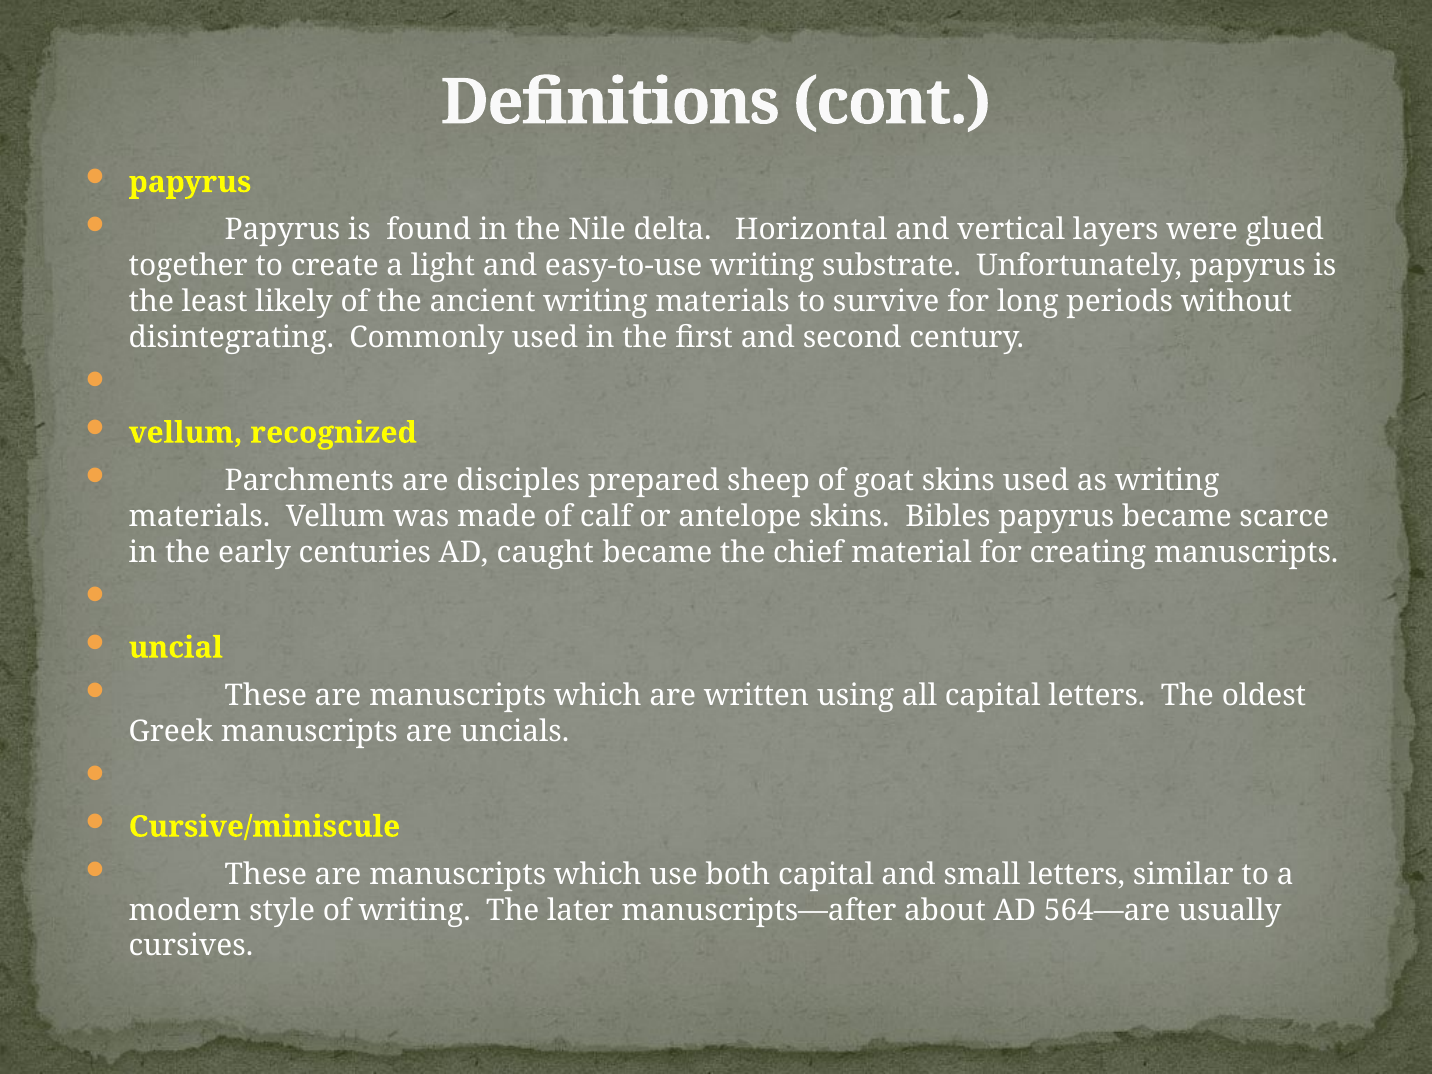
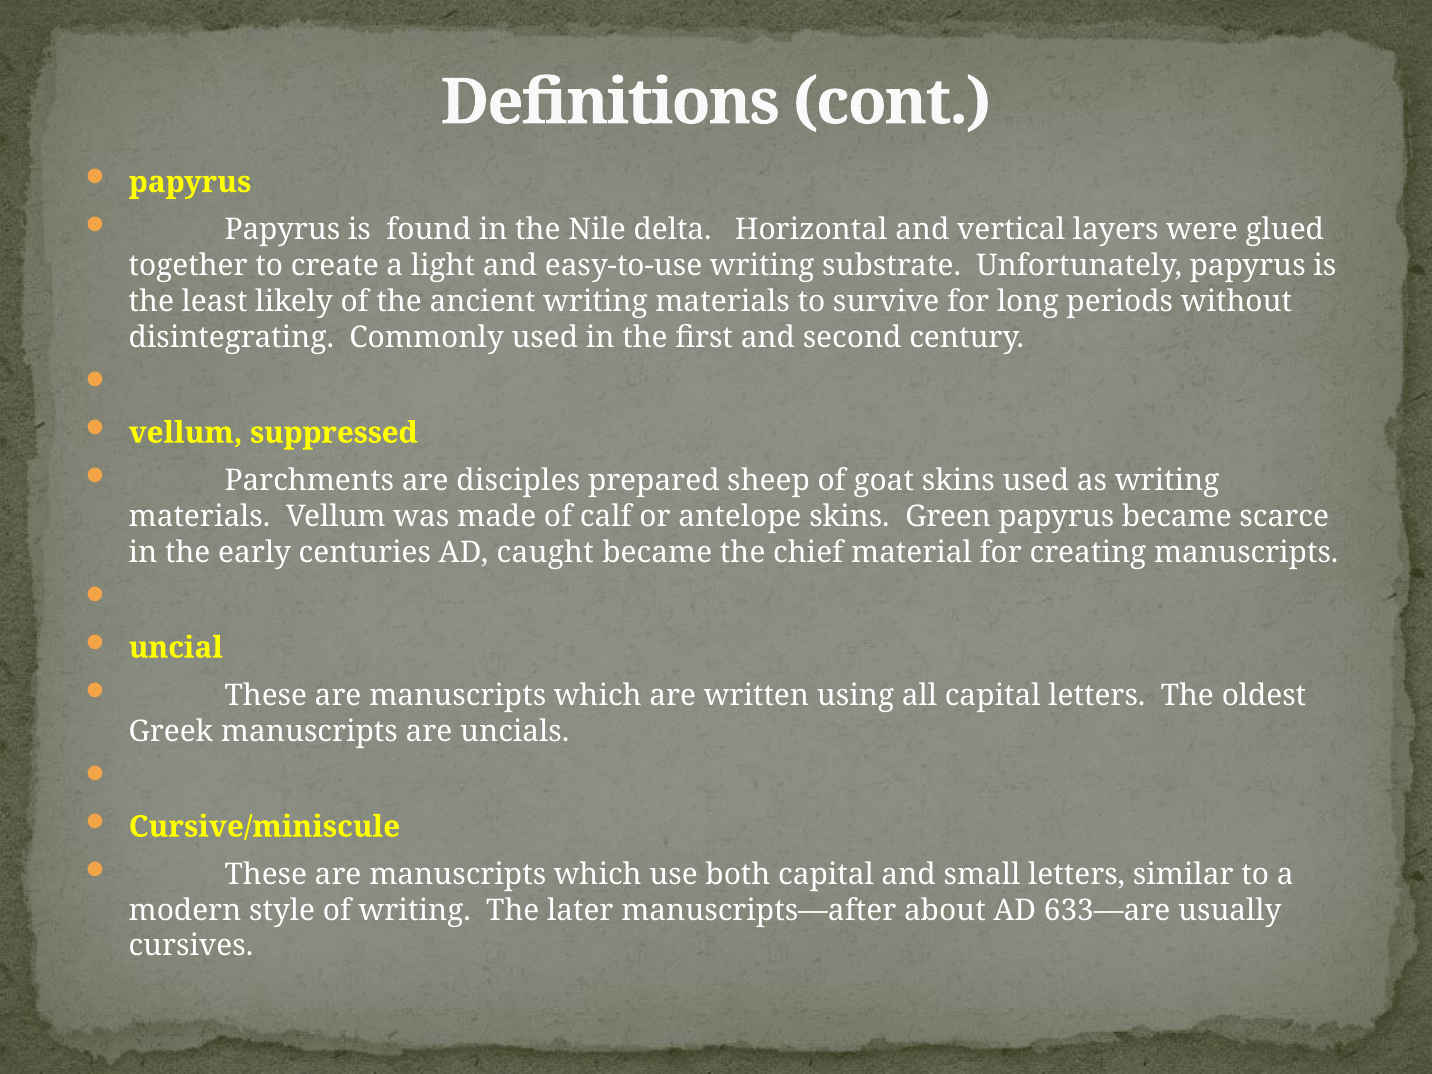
recognized: recognized -> suppressed
Bibles: Bibles -> Green
564—are: 564—are -> 633—are
